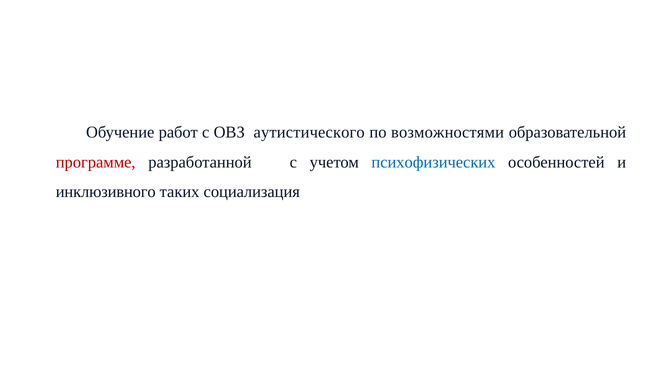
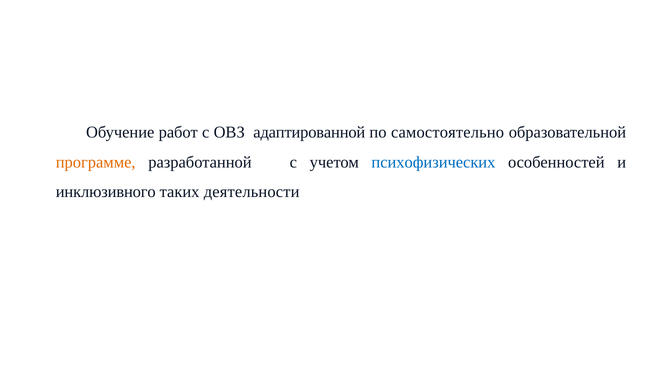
аутистического: аутистического -> адаптированной
возможностями: возможностями -> самостоятельно
программе colour: red -> orange
социализация: социализация -> деятельности
